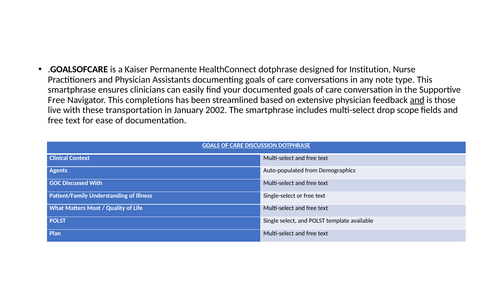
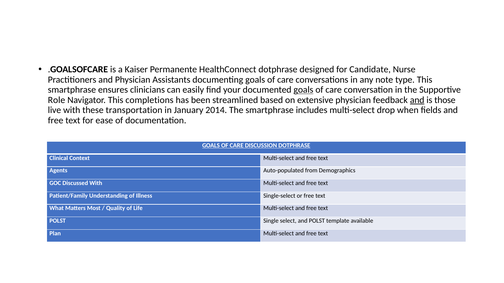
Institution: Institution -> Candidate
goals at (303, 90) underline: none -> present
Free at (57, 100): Free -> Role
2002: 2002 -> 2014
scope: scope -> when
